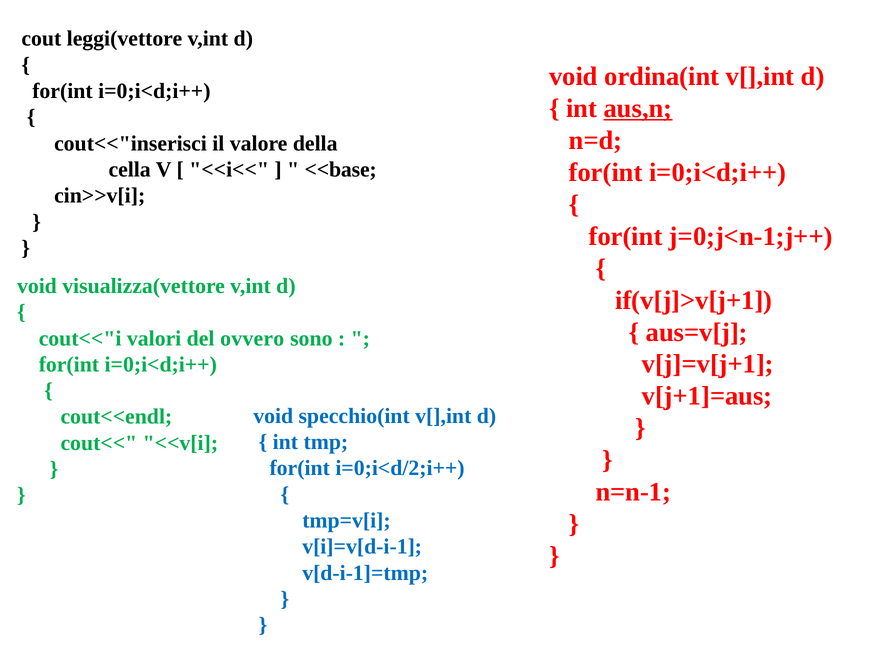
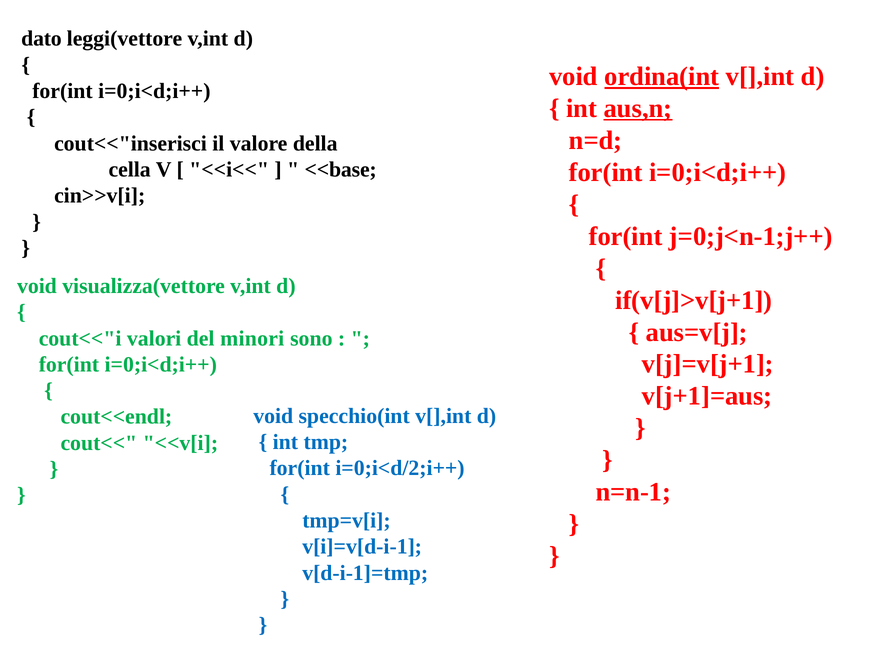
cout: cout -> dato
ordina(int underline: none -> present
ovvero: ovvero -> minori
